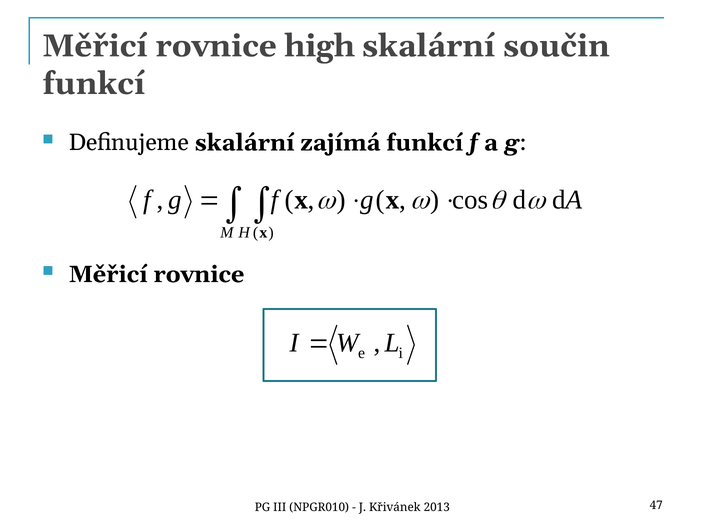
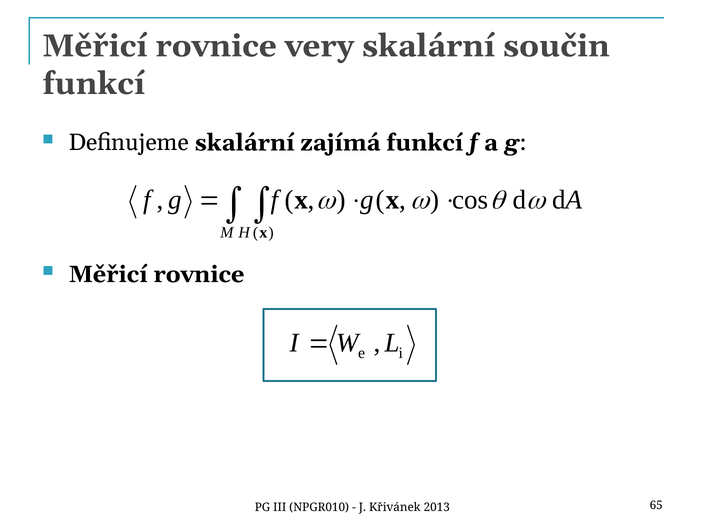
high: high -> very
47: 47 -> 65
